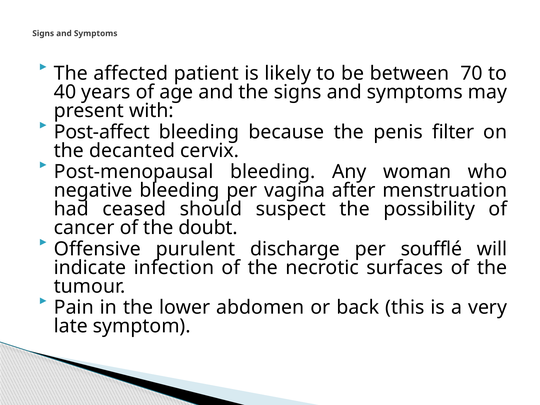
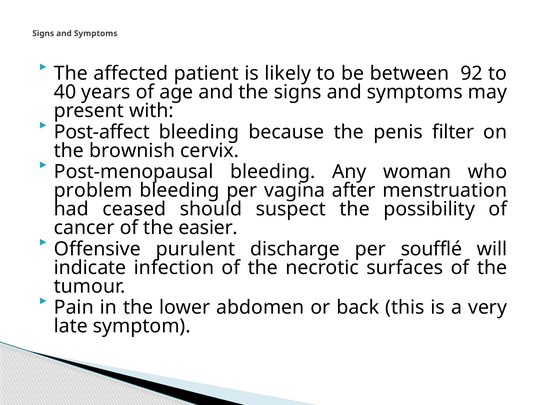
70: 70 -> 92
decanted: decanted -> brownish
negative: negative -> problem
doubt: doubt -> easier
